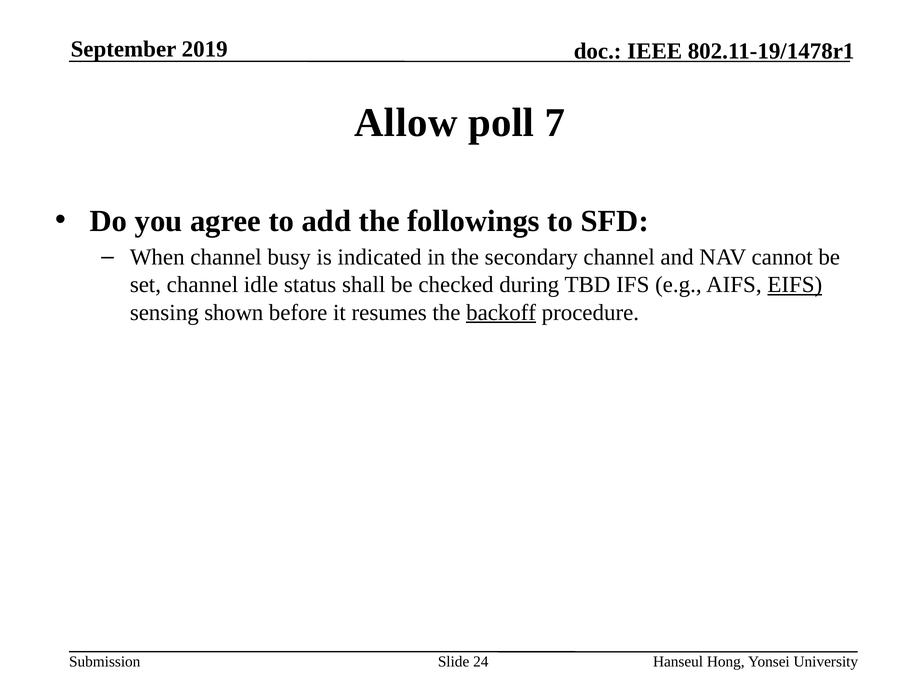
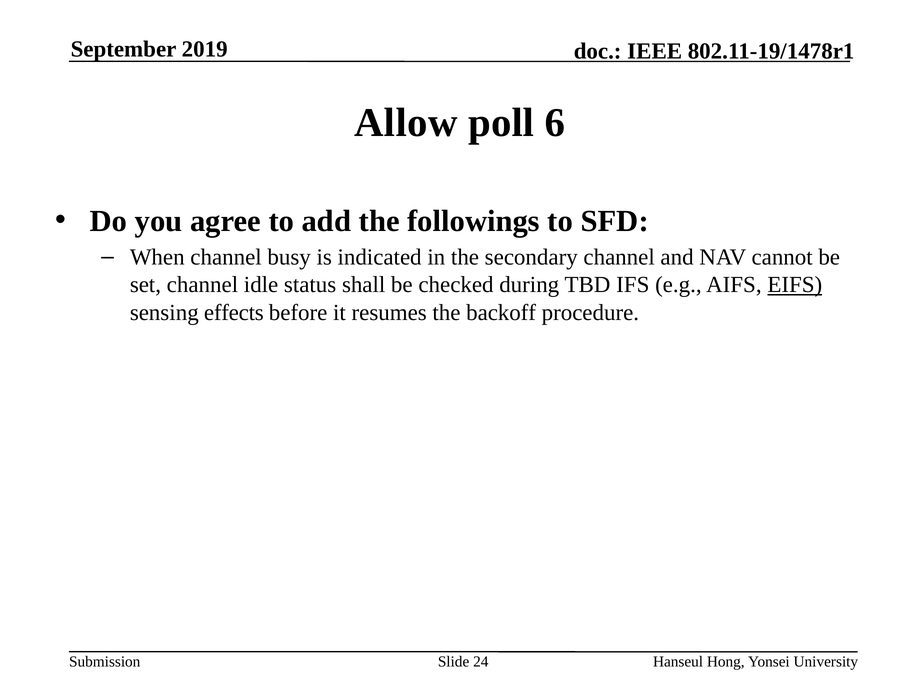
7: 7 -> 6
shown: shown -> effects
backoff underline: present -> none
